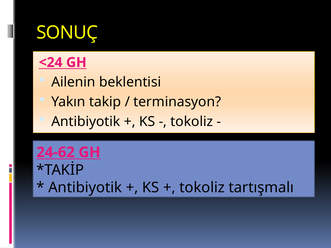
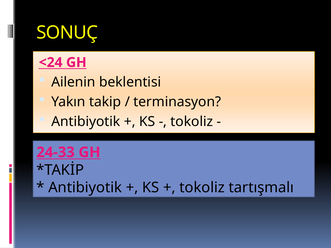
24-62: 24-62 -> 24-33
